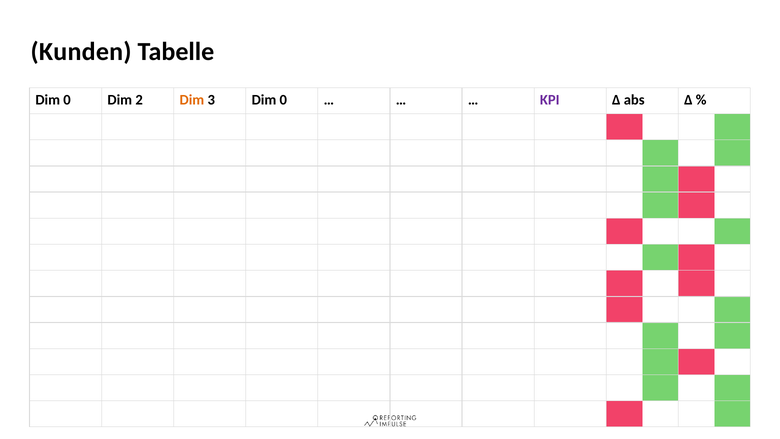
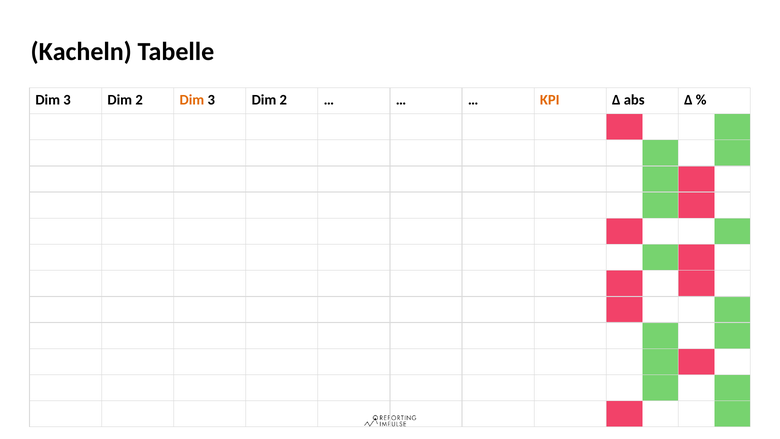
Kunden: Kunden -> Kacheln
0 at (67, 100): 0 -> 3
0 at (283, 100): 0 -> 2
KPI colour: purple -> orange
